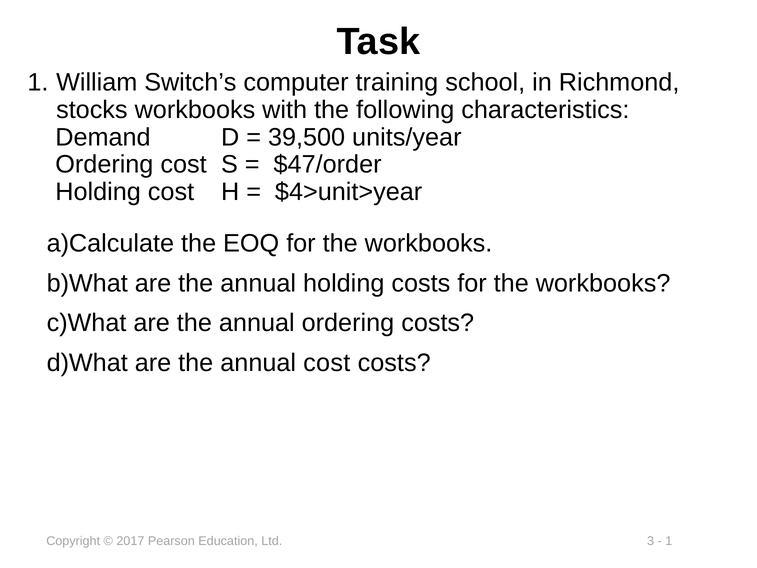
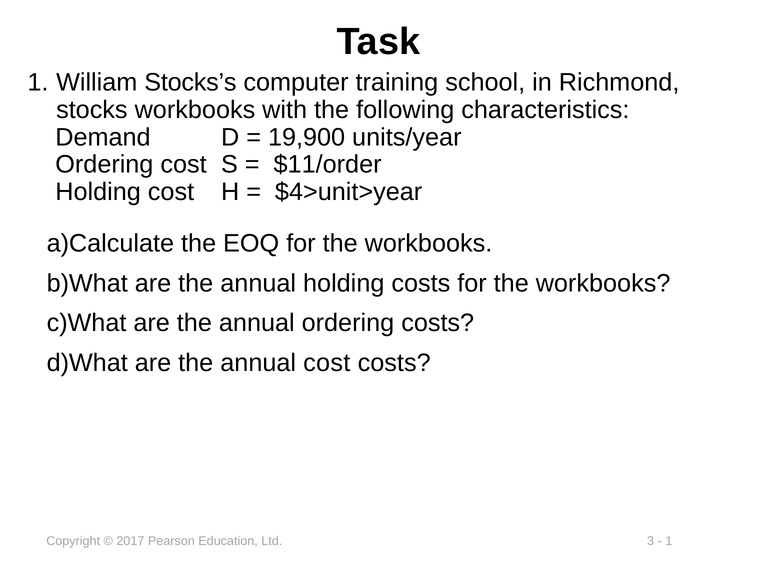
Switch’s: Switch’s -> Stocks’s
39,500: 39,500 -> 19,900
$47/order: $47/order -> $11/order
